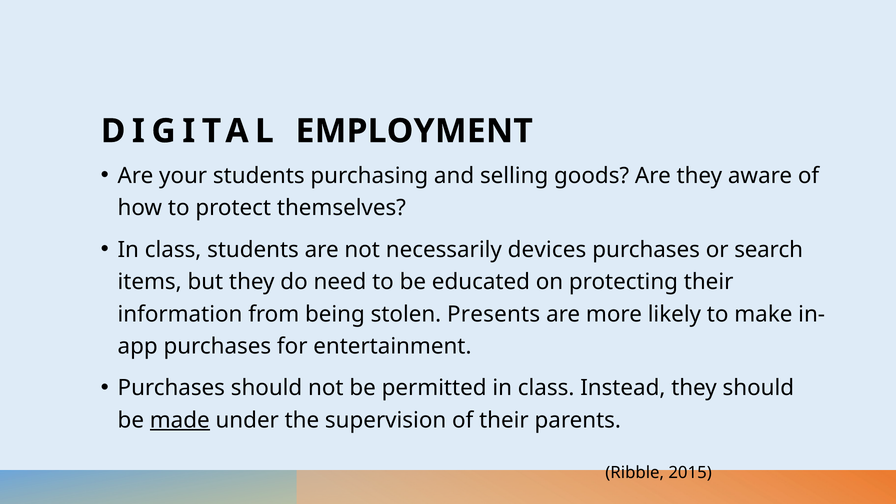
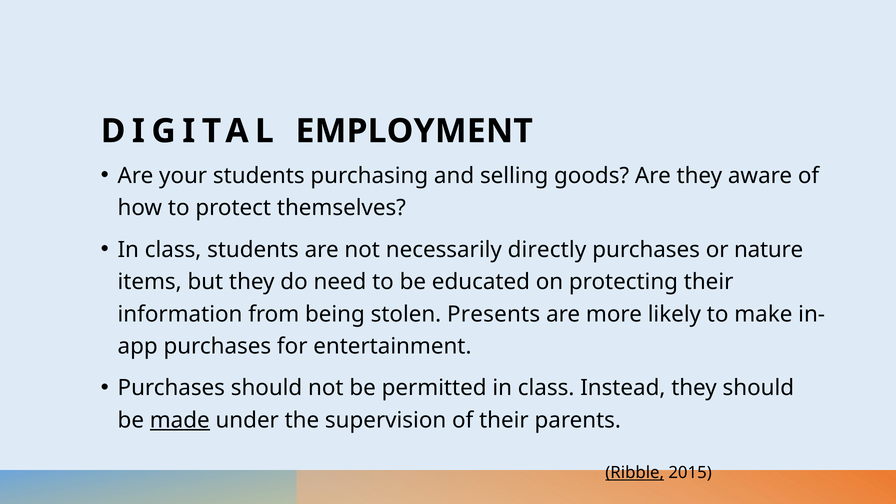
devices: devices -> directly
search: search -> nature
Ribble underline: none -> present
